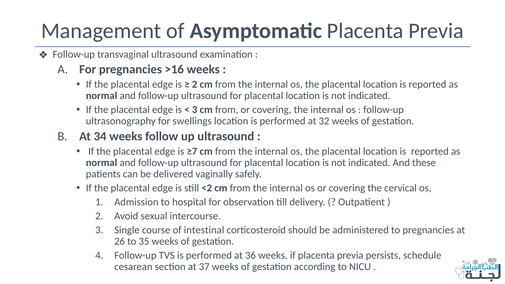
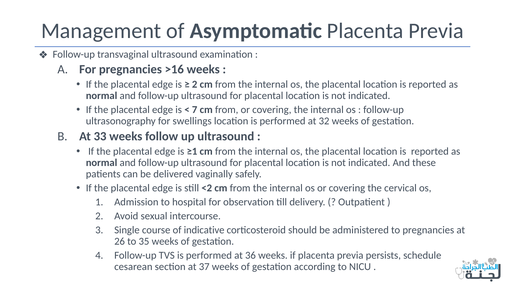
3 at (195, 110): 3 -> 7
34: 34 -> 33
≥7: ≥7 -> ≥1
intestinal: intestinal -> indicative
